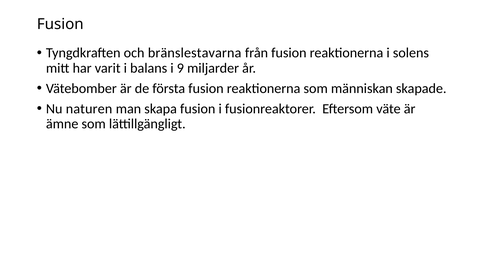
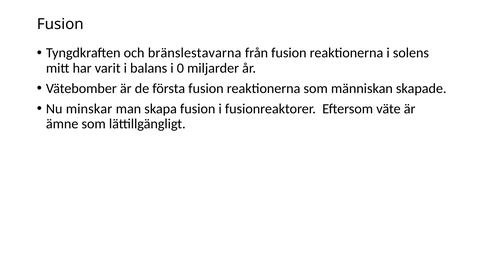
9: 9 -> 0
naturen: naturen -> minskar
